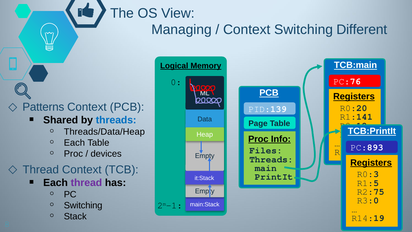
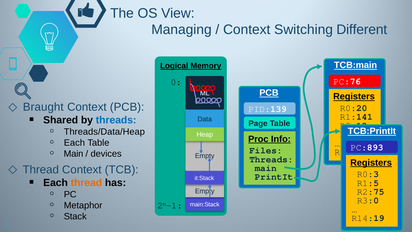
Patterns: Patterns -> Braught
Proc at (73, 154): Proc -> Main
thread at (86, 183) colour: purple -> orange
Switching at (83, 205): Switching -> Metaphor
